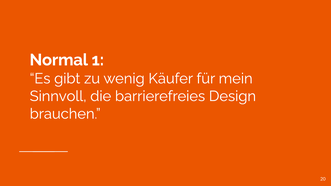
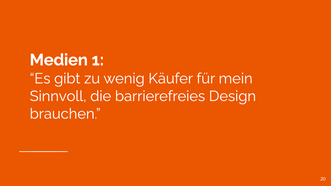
Normal: Normal -> Medien
